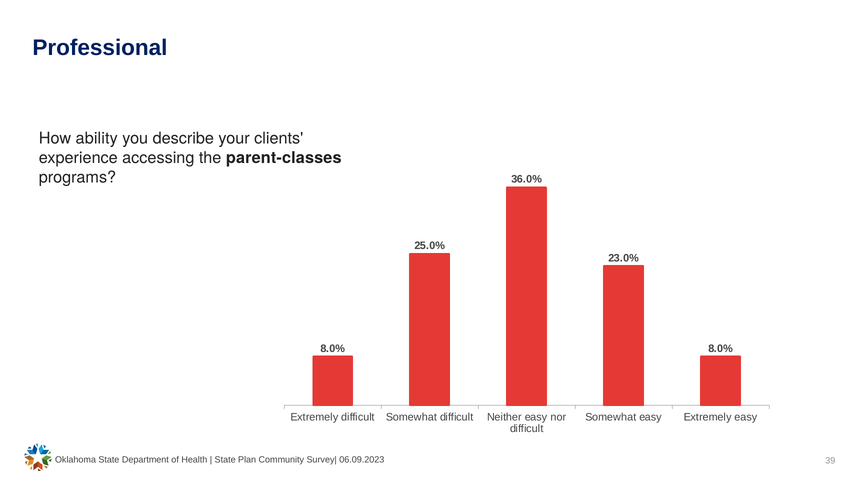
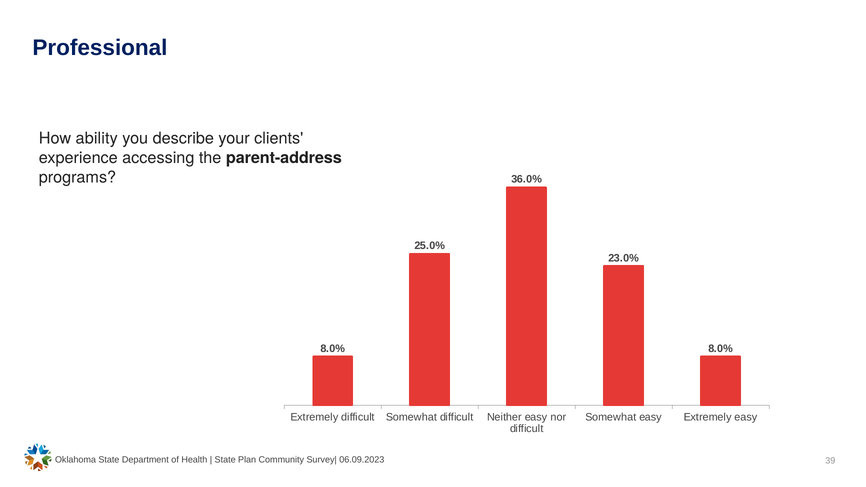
parent-classes: parent-classes -> parent-address
